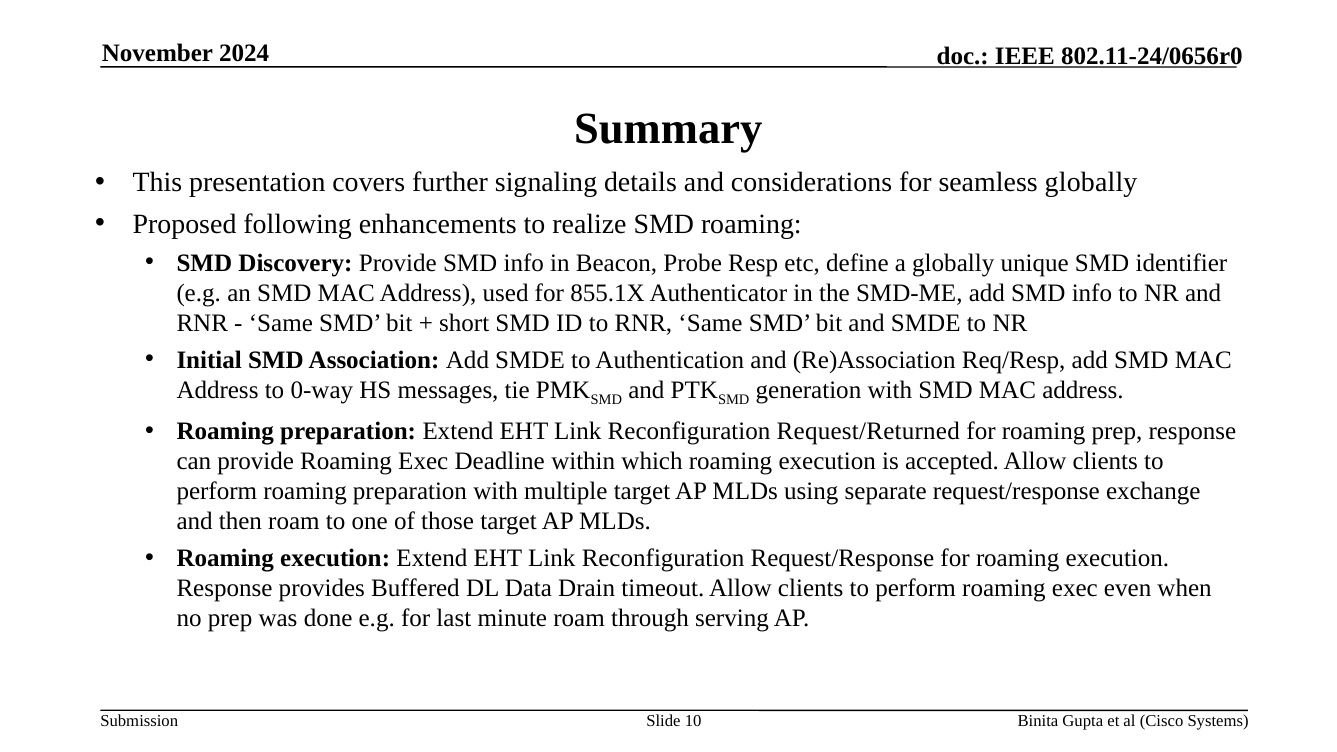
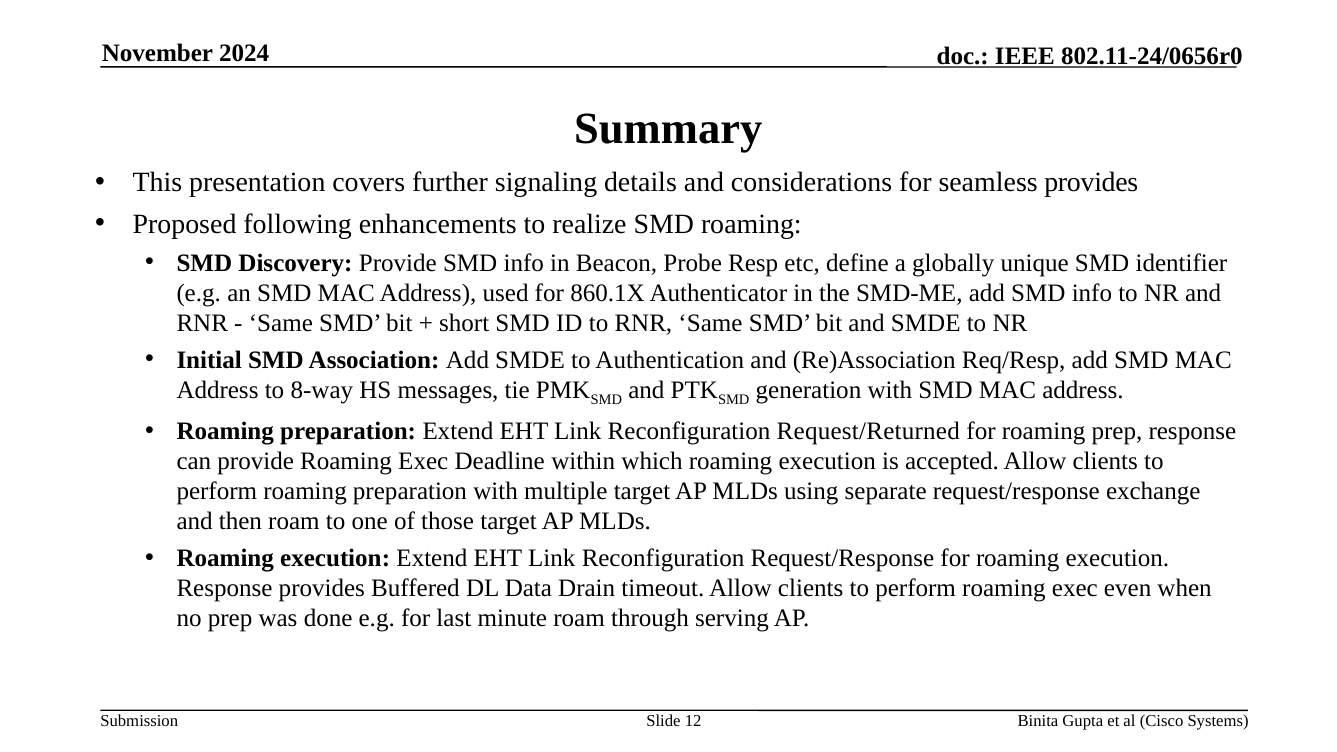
seamless globally: globally -> provides
855.1X: 855.1X -> 860.1X
0-way: 0-way -> 8-way
10: 10 -> 12
